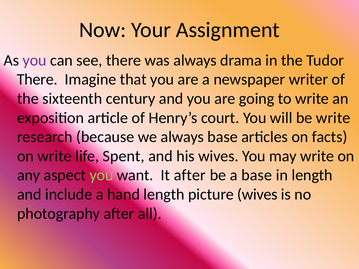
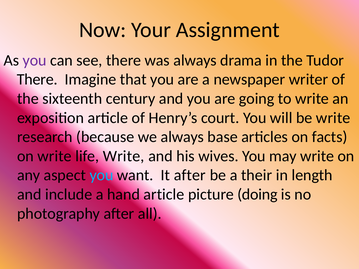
life Spent: Spent -> Write
you at (101, 175) colour: light green -> light blue
a base: base -> their
hand length: length -> article
picture wives: wives -> doing
